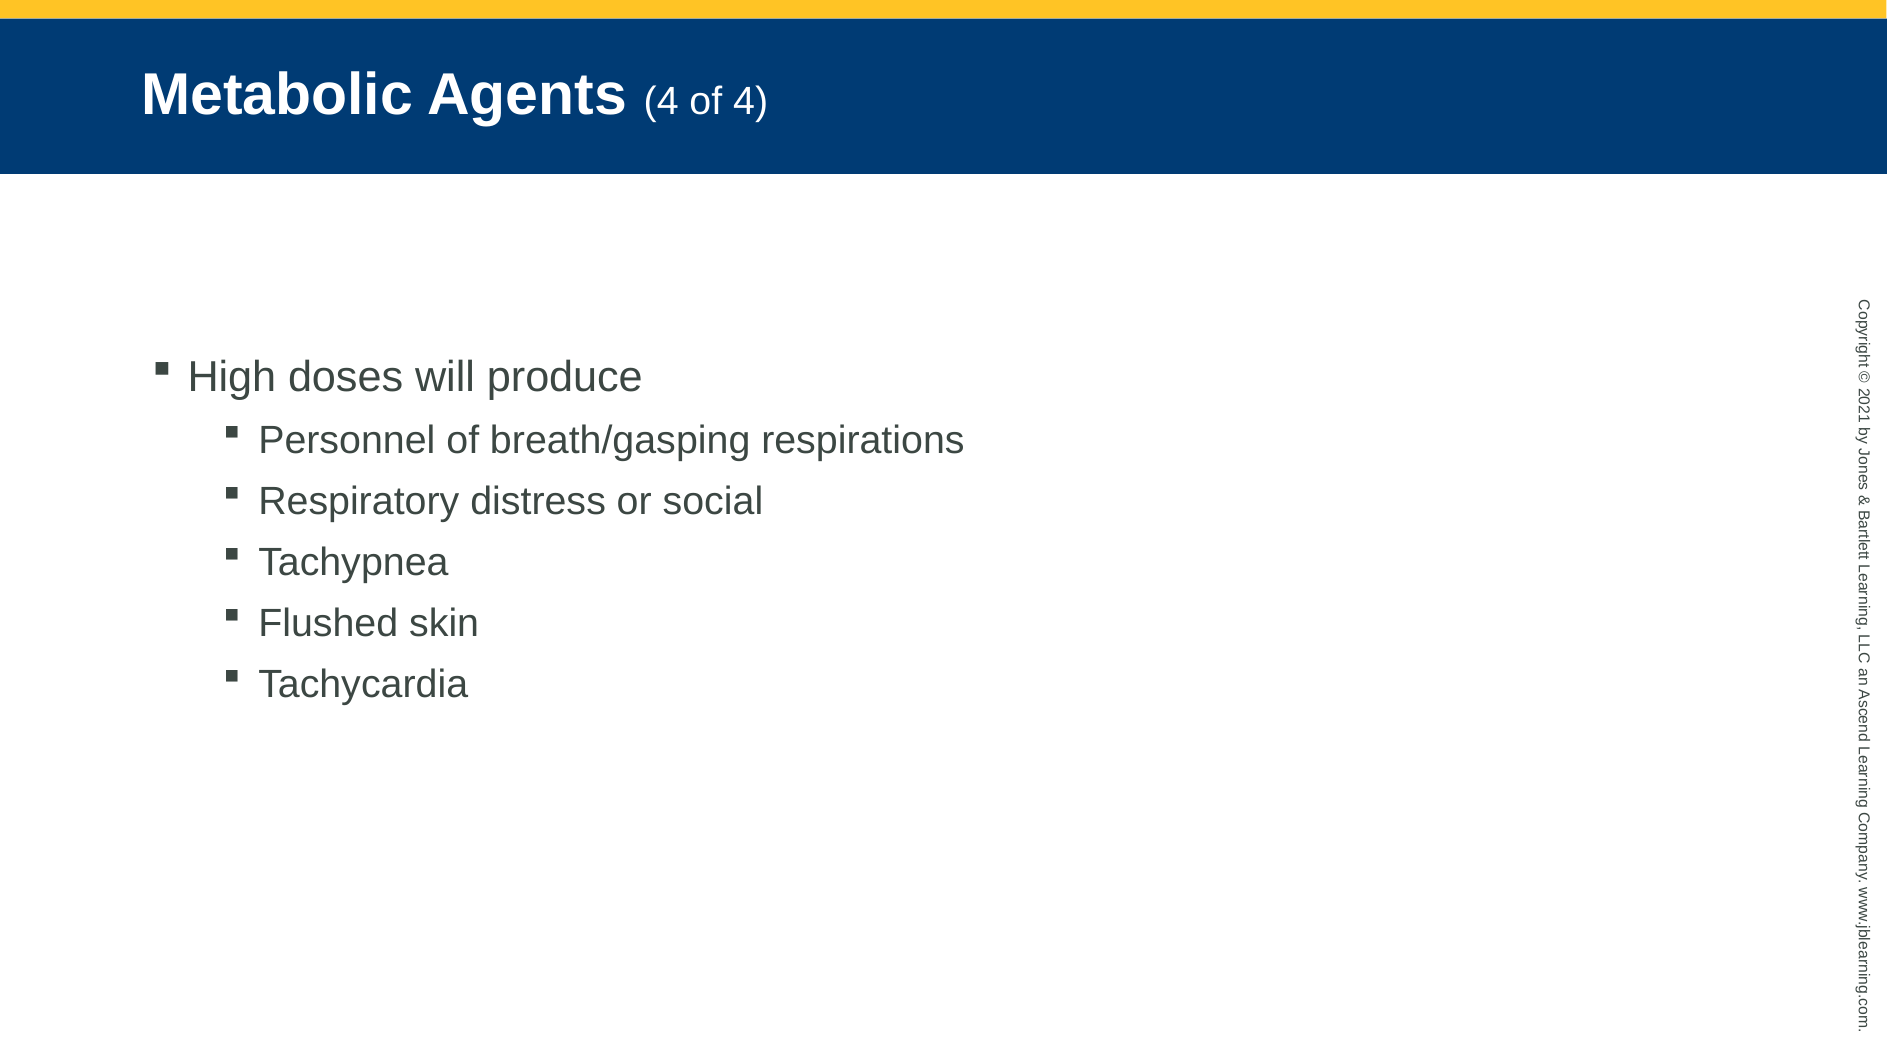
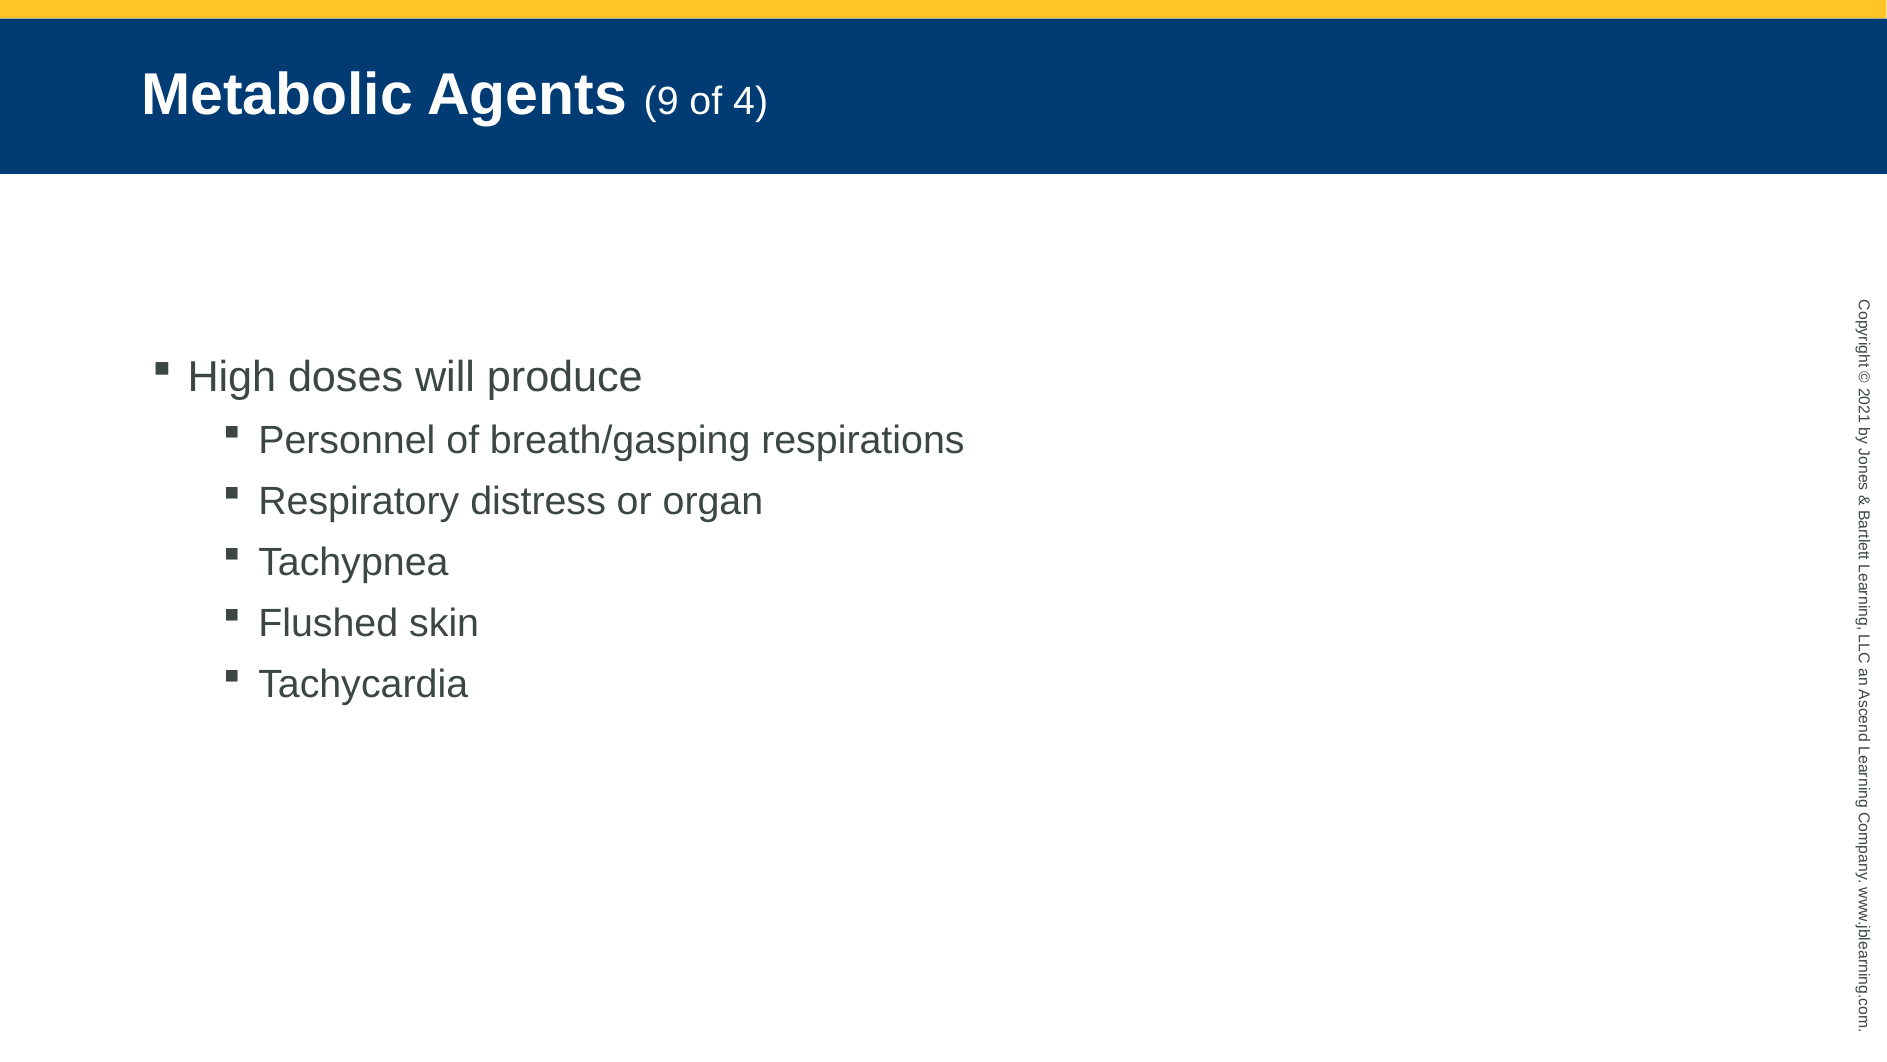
Agents 4: 4 -> 9
social: social -> organ
